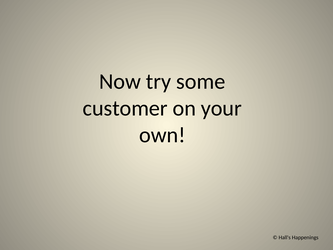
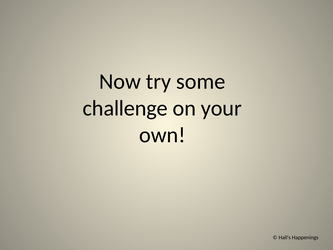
customer: customer -> challenge
